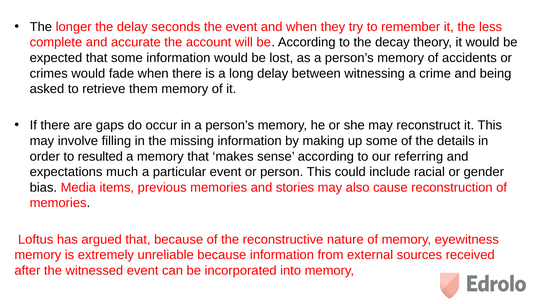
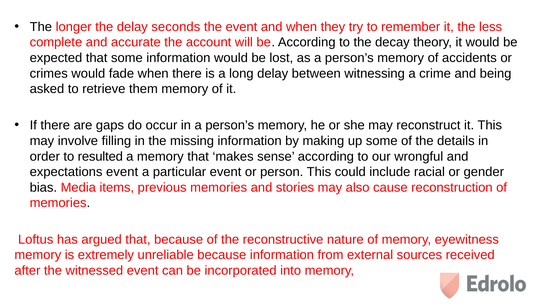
referring: referring -> wrongful
expectations much: much -> event
